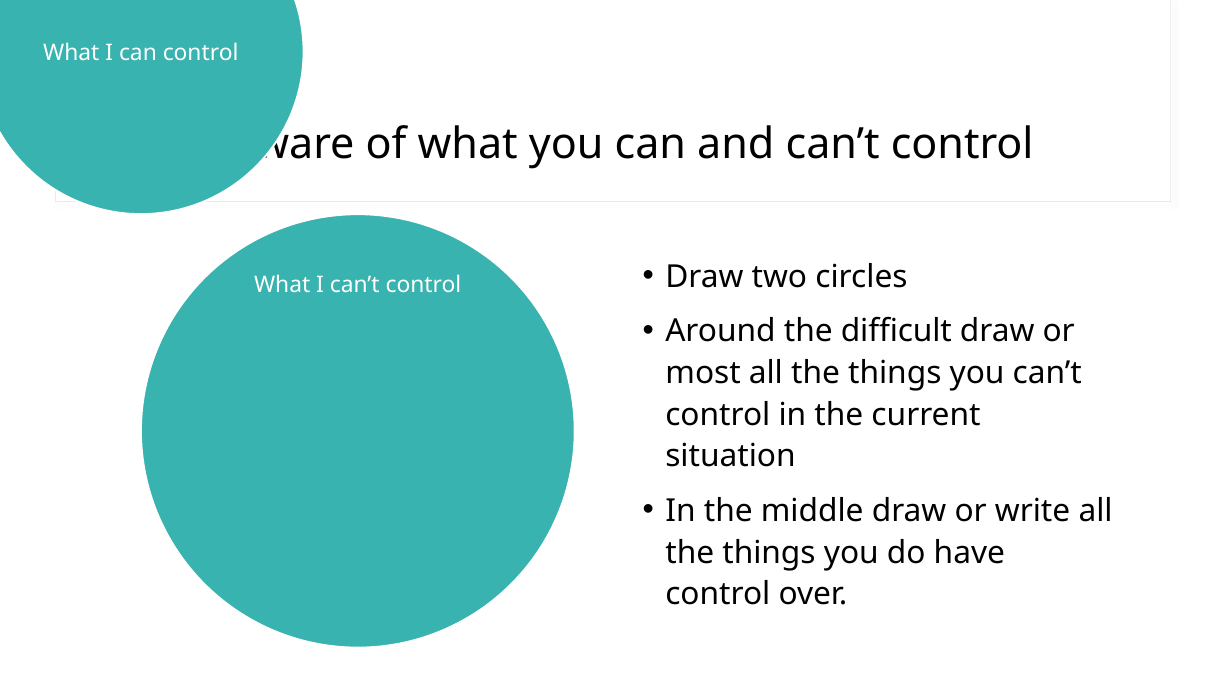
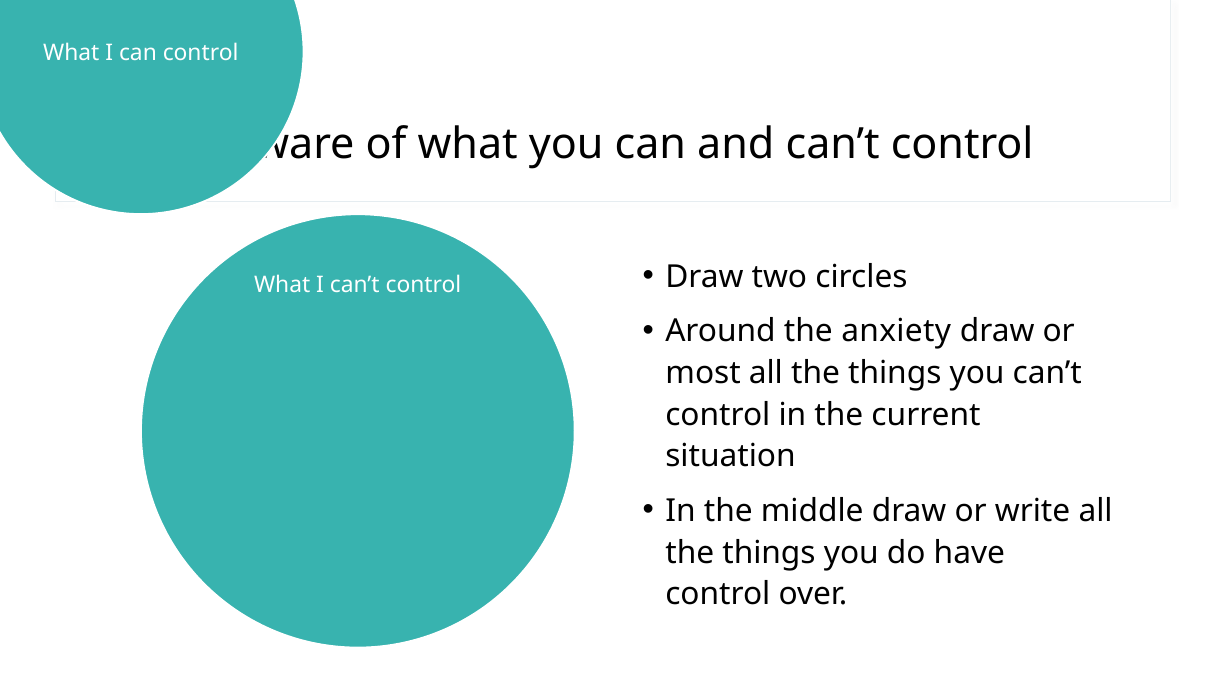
difficult: difficult -> anxiety
